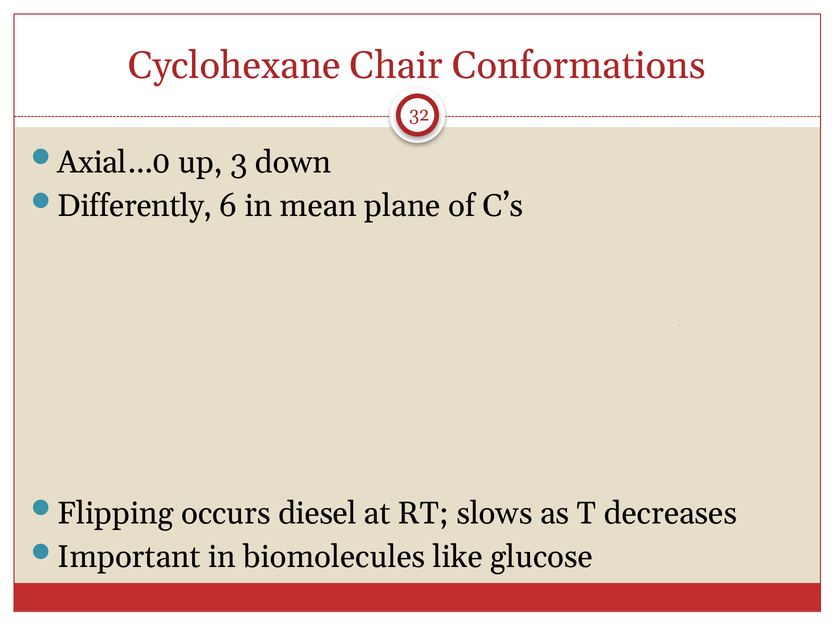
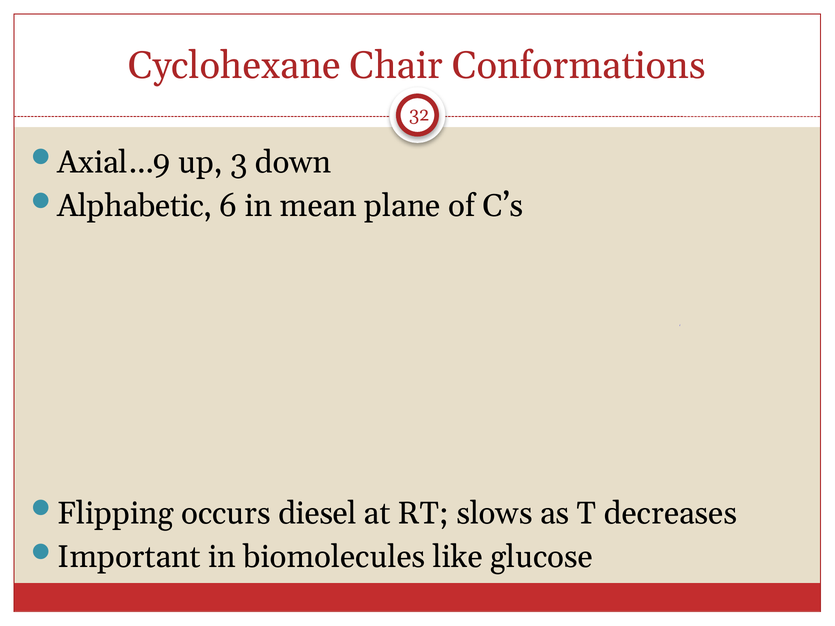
Axial…0: Axial…0 -> Axial…9
Differently: Differently -> Alphabetic
